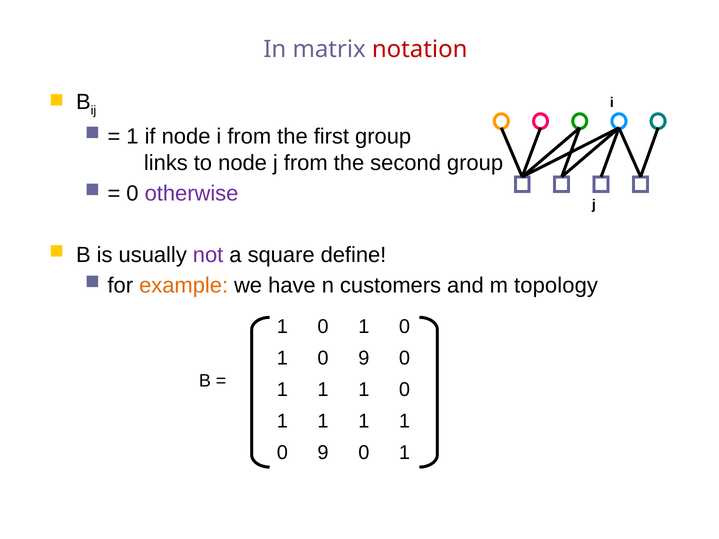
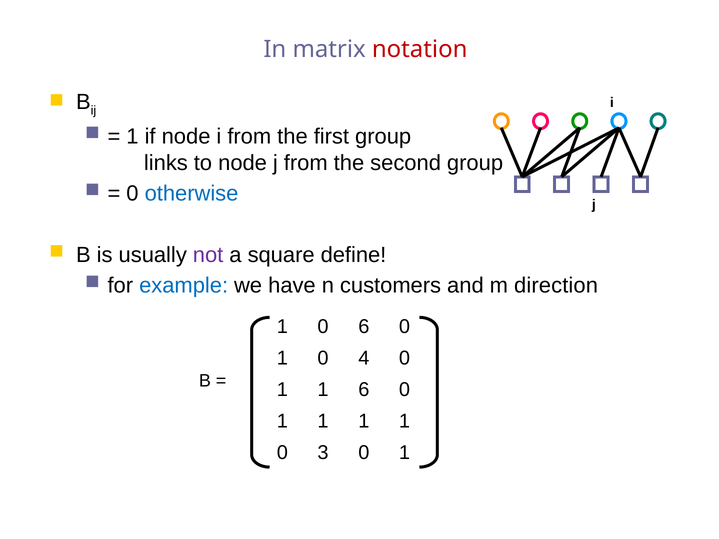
otherwise colour: purple -> blue
example colour: orange -> blue
topology: topology -> direction
1 at (364, 327): 1 -> 6
9 at (364, 358): 9 -> 4
1 at (364, 390): 1 -> 6
9 at (323, 453): 9 -> 3
